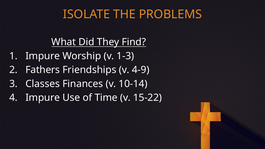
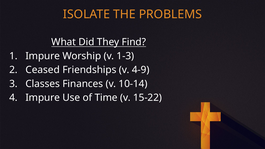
Fathers: Fathers -> Ceased
